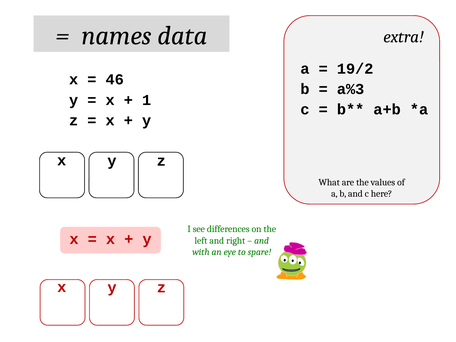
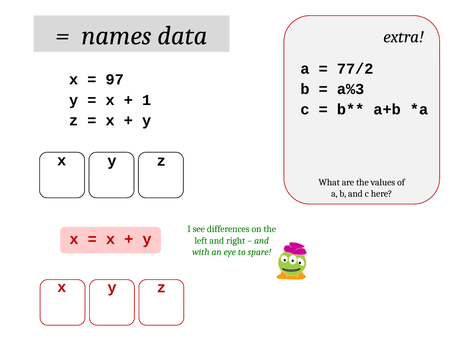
19/2: 19/2 -> 77/2
46: 46 -> 97
